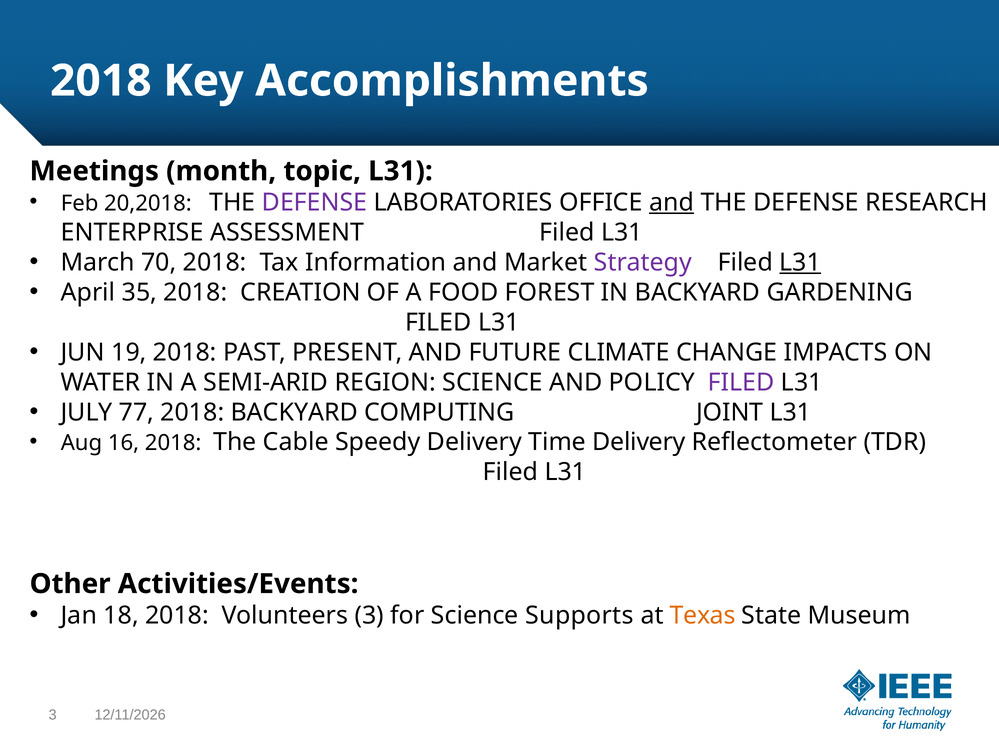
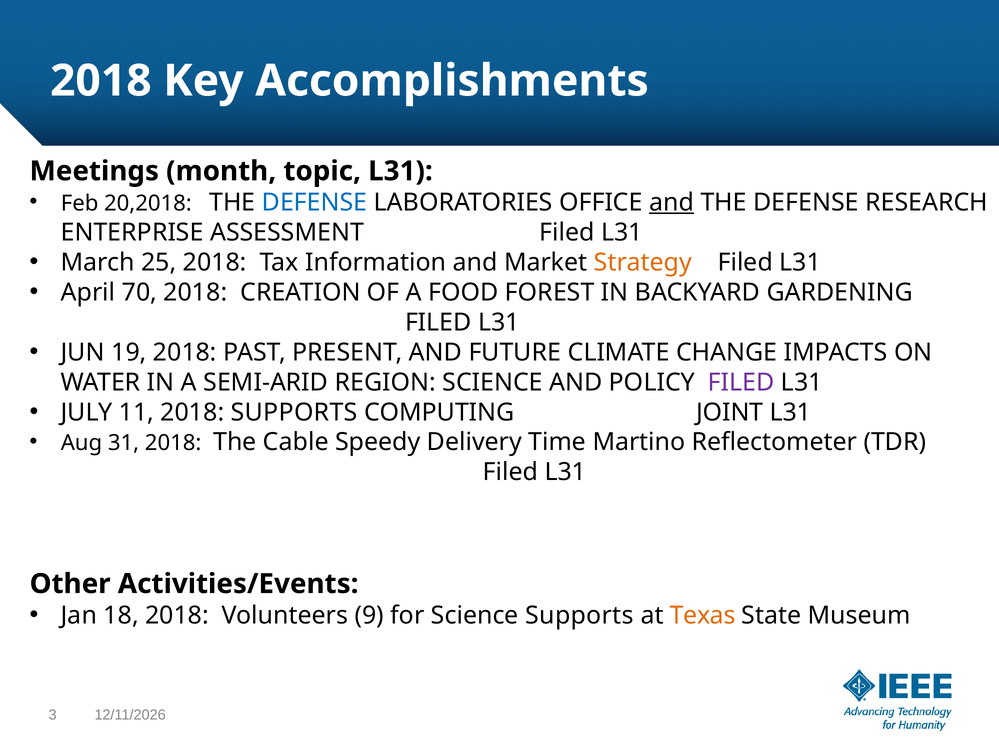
DEFENSE at (315, 203) colour: purple -> blue
70: 70 -> 25
Strategy colour: purple -> orange
L31 at (800, 263) underline: present -> none
35: 35 -> 70
77: 77 -> 11
2018 BACKYARD: BACKYARD -> SUPPORTS
16: 16 -> 31
Time Delivery: Delivery -> Martino
Volunteers 3: 3 -> 9
